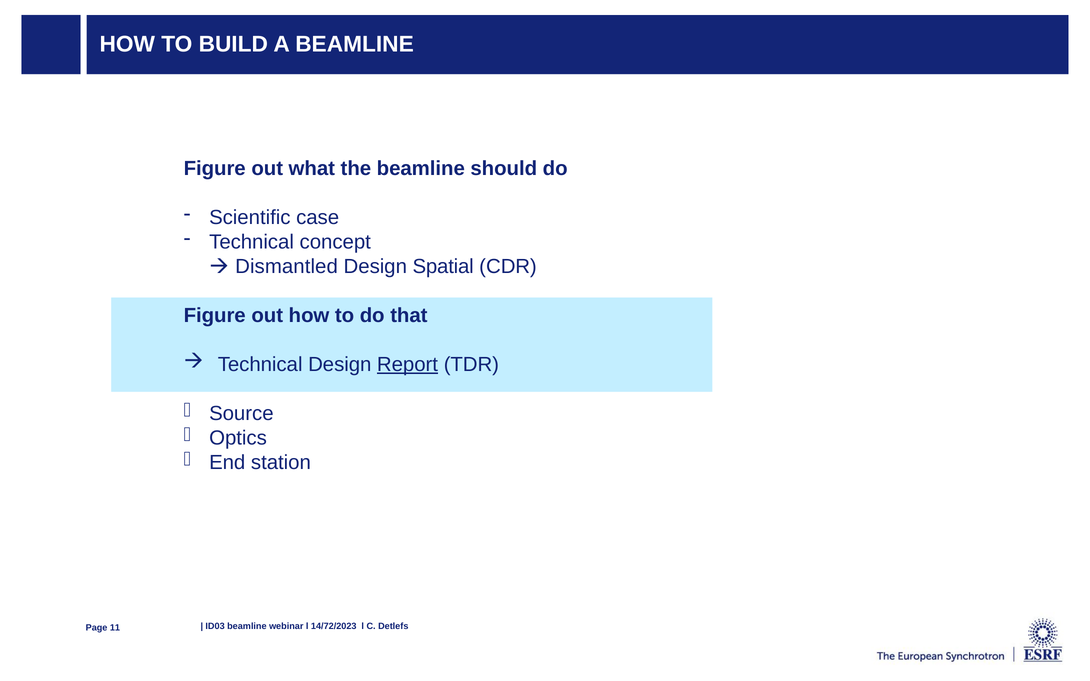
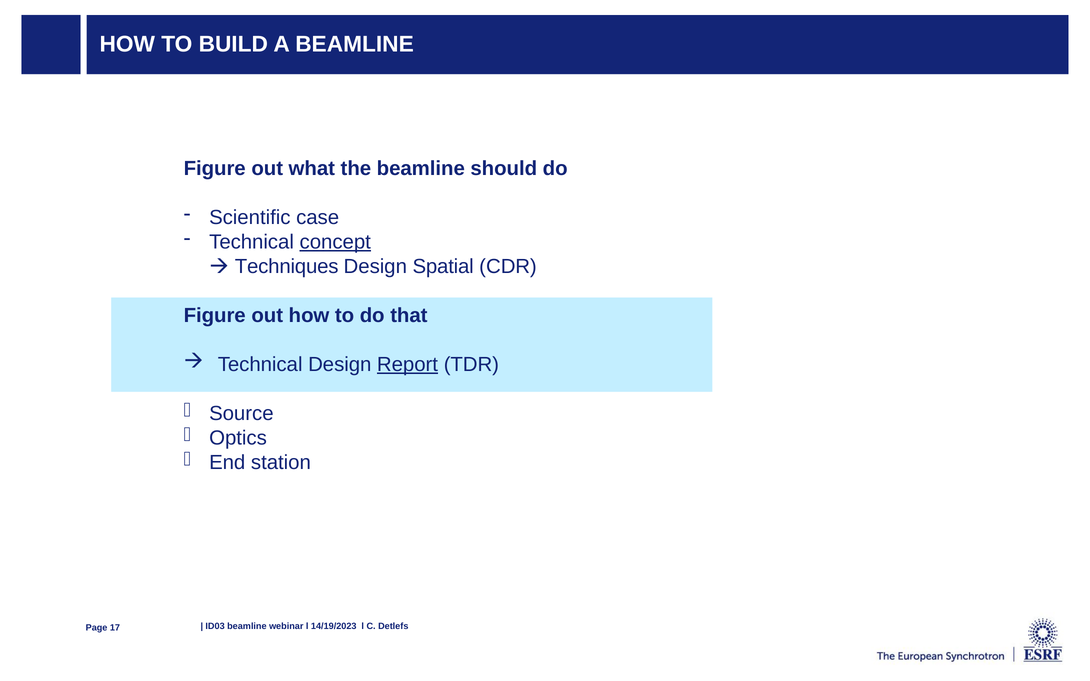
concept underline: none -> present
Dismantled: Dismantled -> Techniques
14/72/2023: 14/72/2023 -> 14/19/2023
11: 11 -> 17
